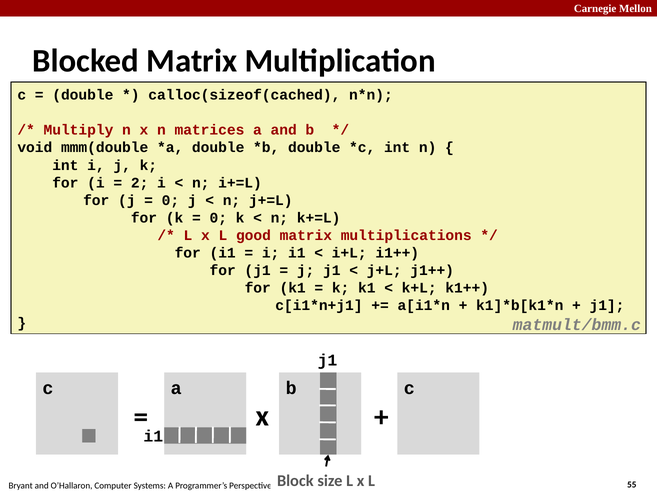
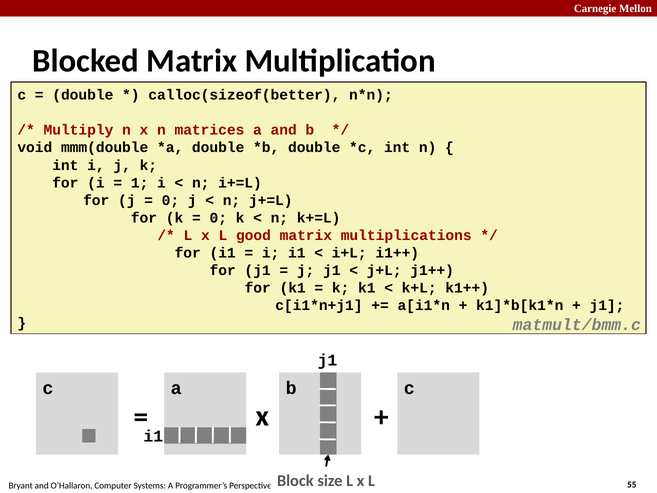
calloc(sizeof(cached: calloc(sizeof(cached -> calloc(sizeof(better
2: 2 -> 1
